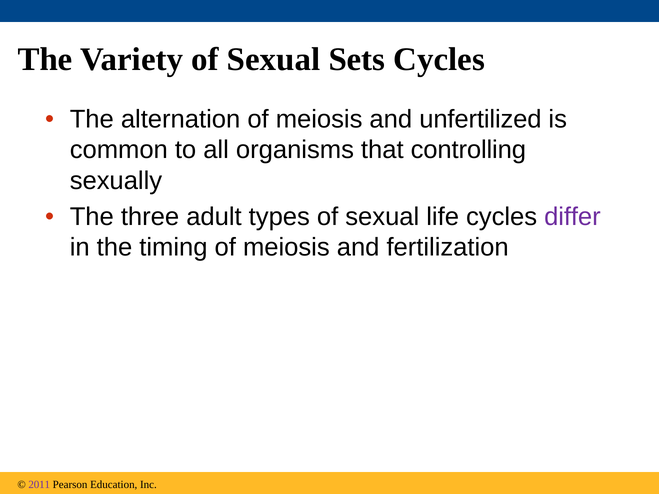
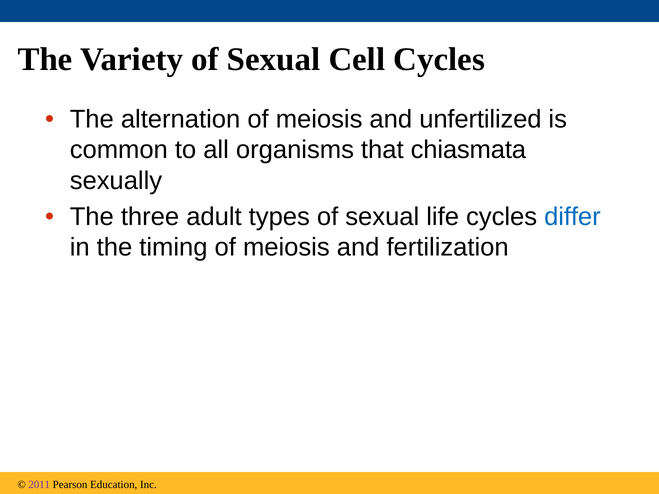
Sets: Sets -> Cell
controlling: controlling -> chiasmata
differ colour: purple -> blue
